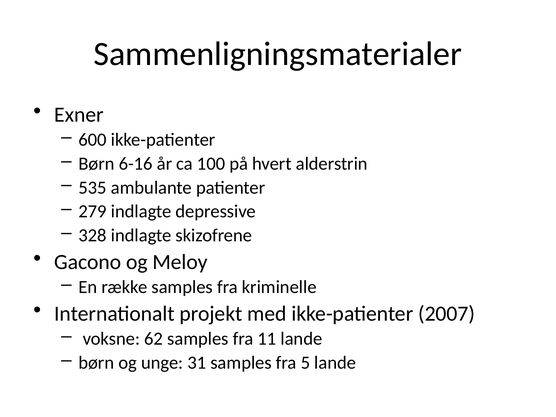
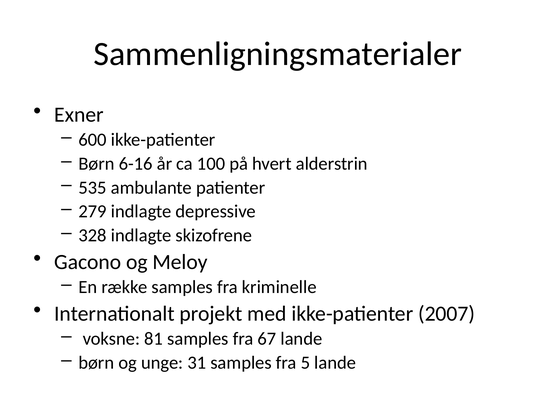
62: 62 -> 81
11: 11 -> 67
